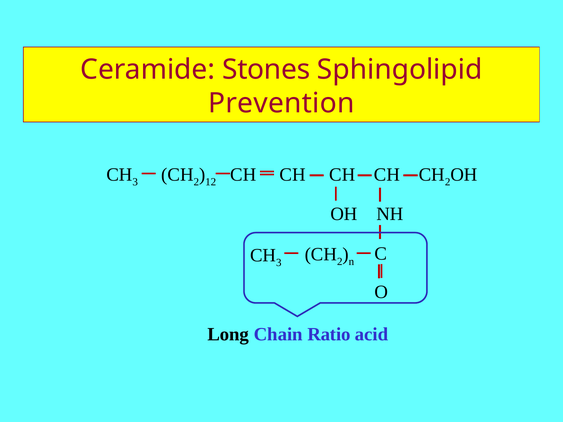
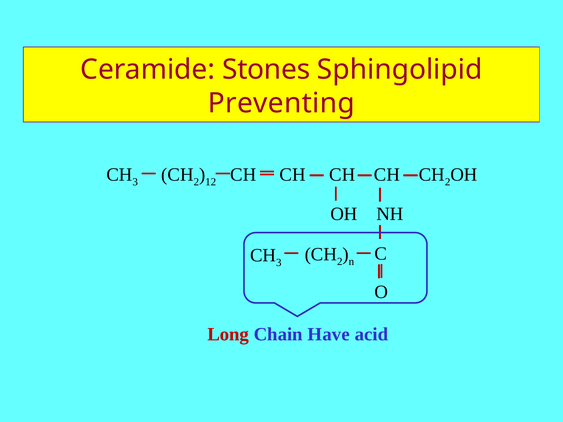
Prevention: Prevention -> Preventing
Long colour: black -> red
Ratio: Ratio -> Have
